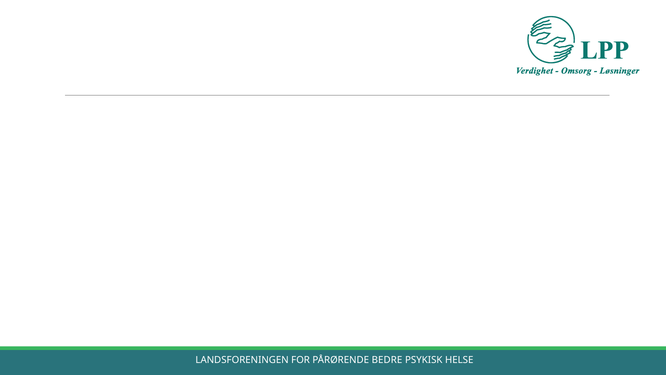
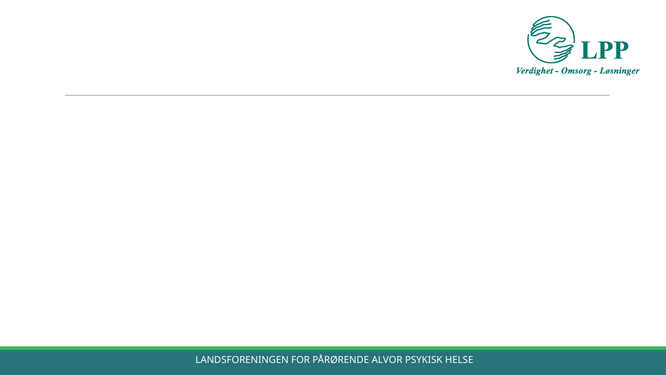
BEDRE: BEDRE -> ALVOR
